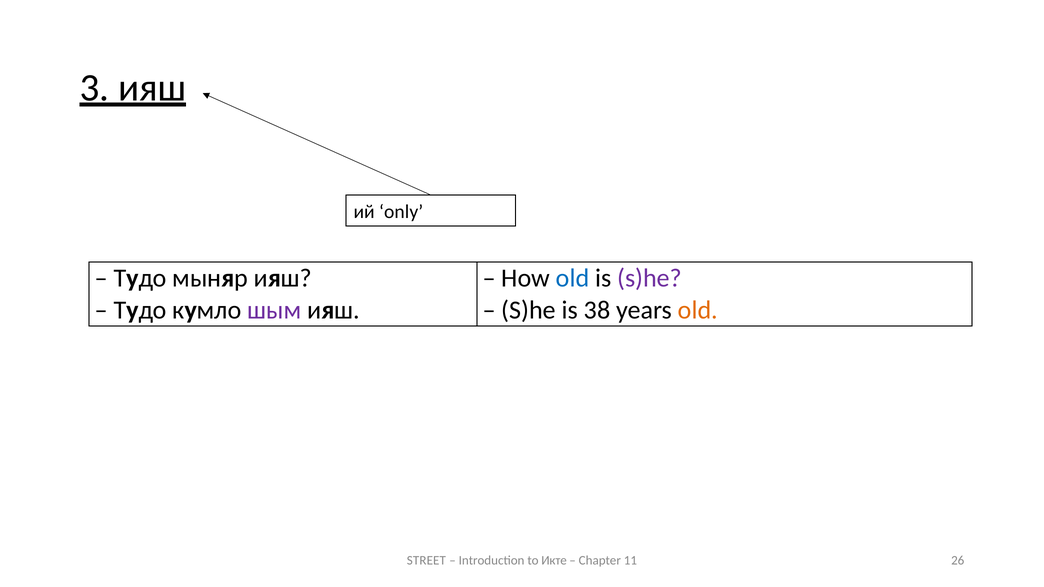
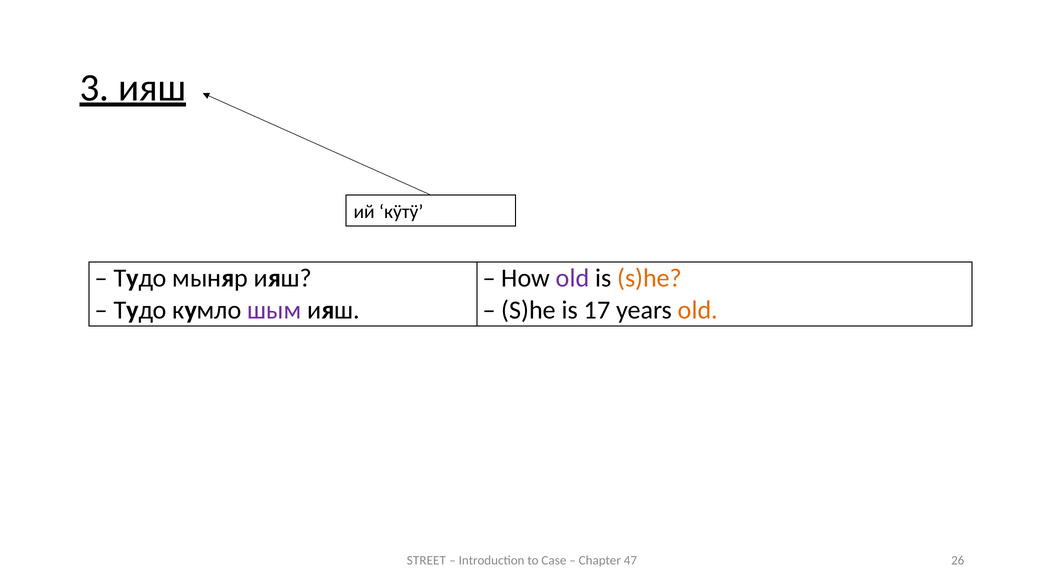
only: only -> кӱтӱ
old at (573, 278) colour: blue -> purple
s)he at (650, 278) colour: purple -> orange
38: 38 -> 17
Икте: Икте -> Case
11: 11 -> 47
